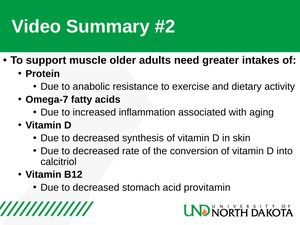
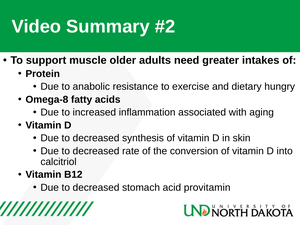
activity: activity -> hungry
Omega-7: Omega-7 -> Omega-8
